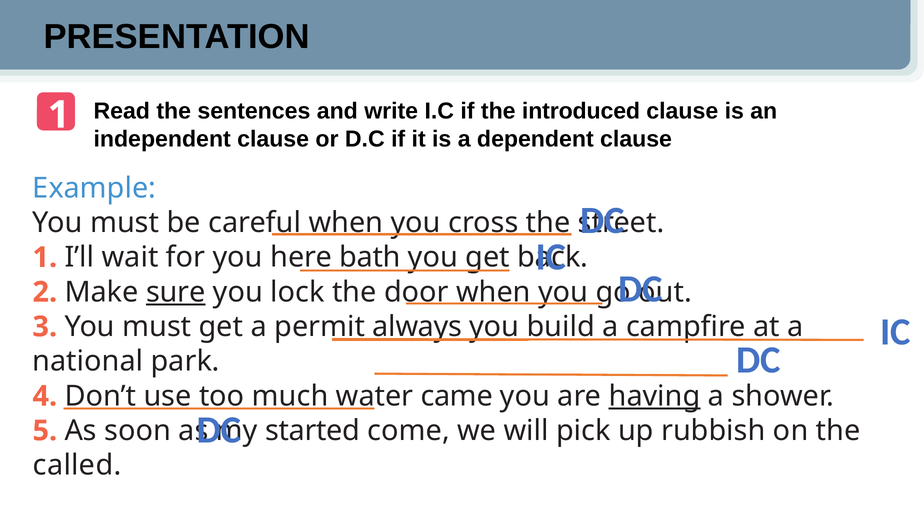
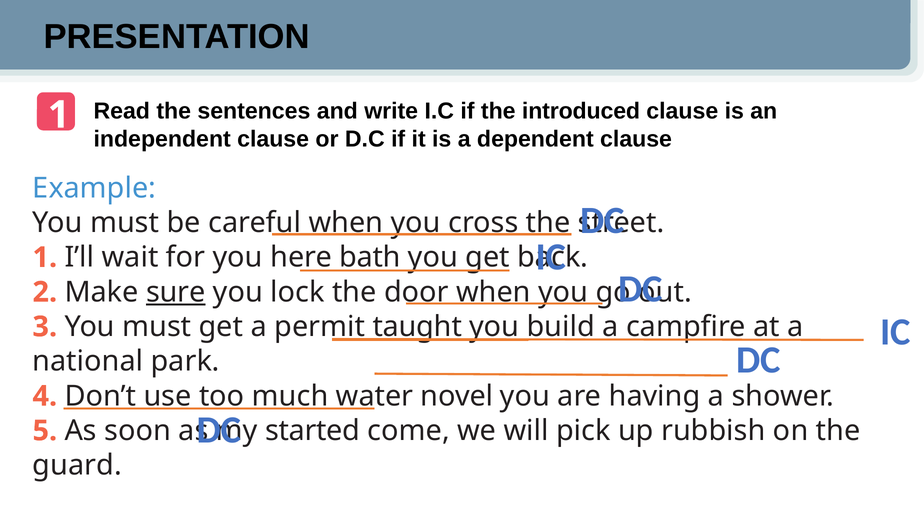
always: always -> taught
came: came -> novel
having underline: present -> none
called: called -> guard
